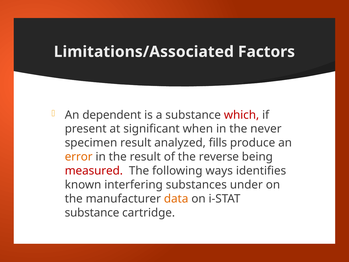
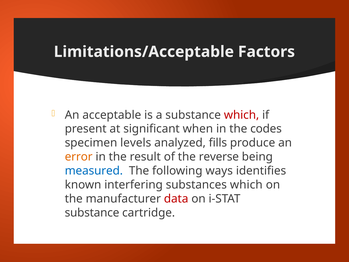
Limitations/Associated: Limitations/Associated -> Limitations/Acceptable
dependent: dependent -> acceptable
never: never -> codes
specimen result: result -> levels
measured colour: red -> blue
substances under: under -> which
data colour: orange -> red
